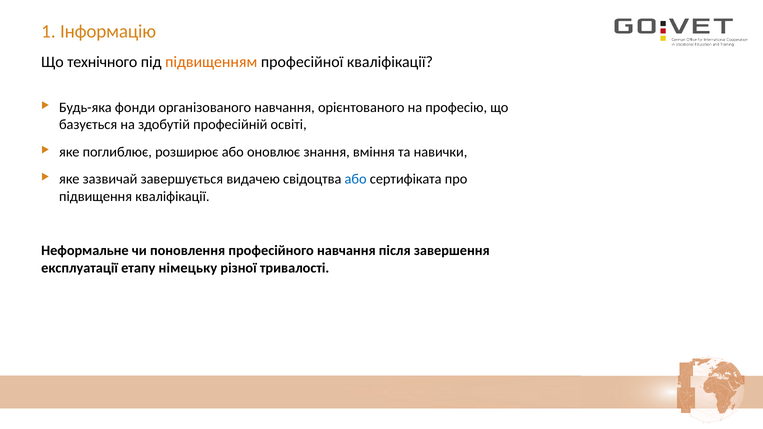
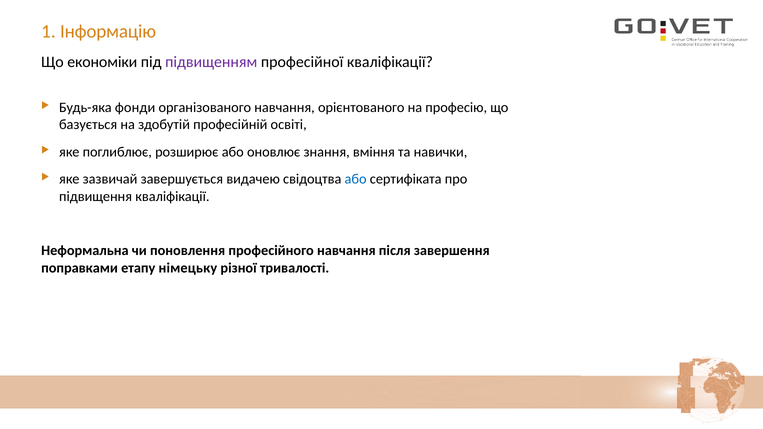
технічного: технічного -> економіки
підвищенням colour: orange -> purple
Неформальне: Неформальне -> Неформальна
експлуатації: експлуатації -> поправками
